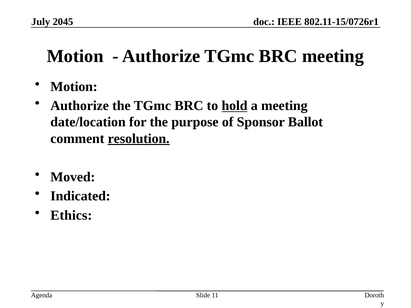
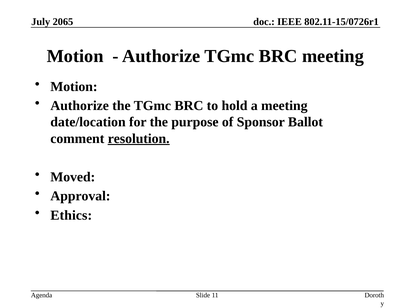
2045: 2045 -> 2065
hold underline: present -> none
Indicated: Indicated -> Approval
